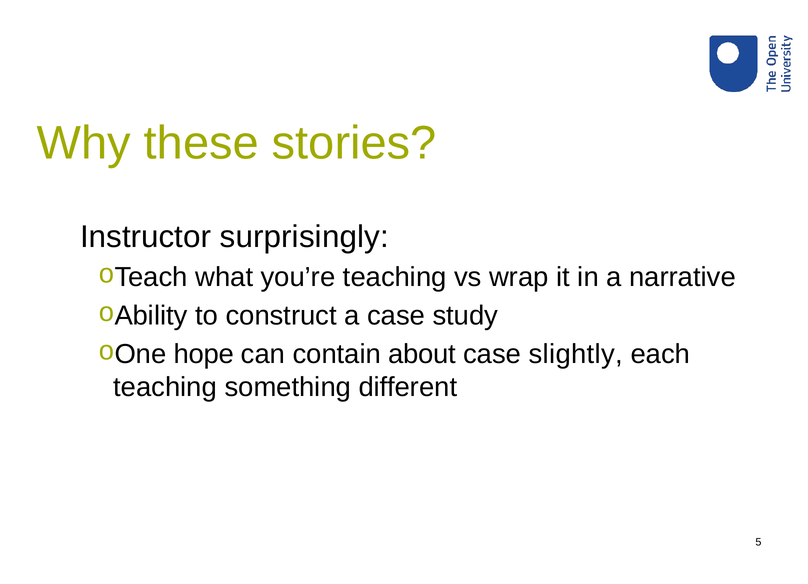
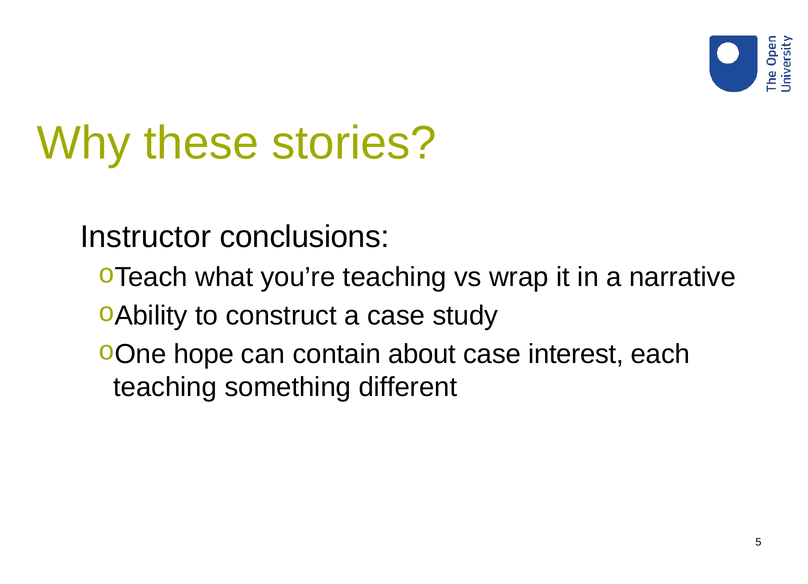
surprisingly: surprisingly -> conclusions
slightly: slightly -> interest
